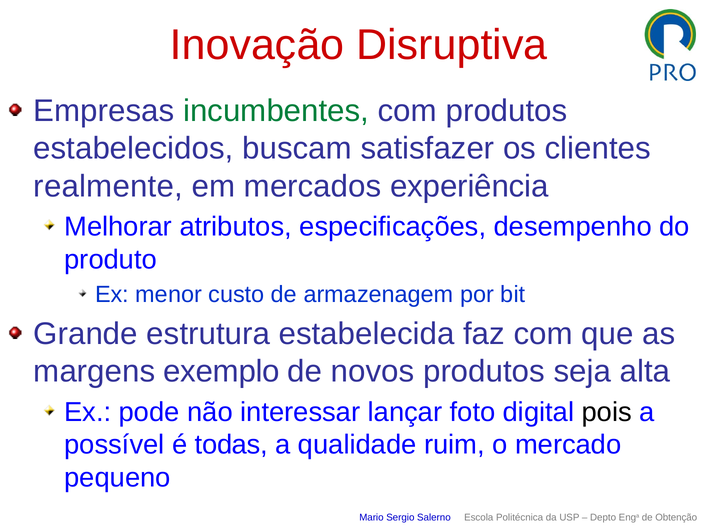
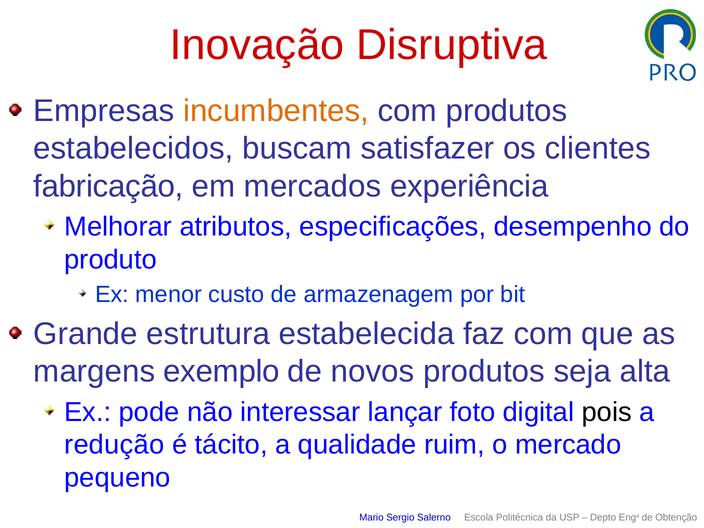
incumbentes colour: green -> orange
realmente: realmente -> fabricação
possível: possível -> redução
todas: todas -> tácito
